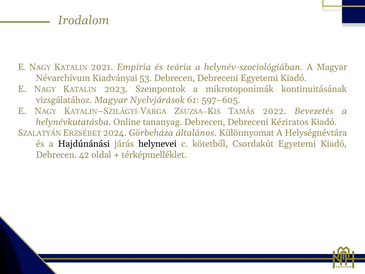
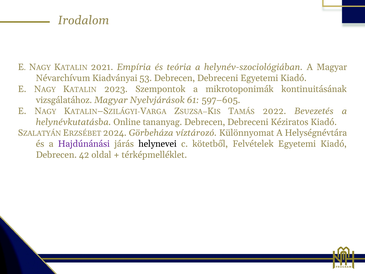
általános: általános -> víztározó
Hajdúnánási colour: black -> purple
Csordakút: Csordakút -> Felvételek
